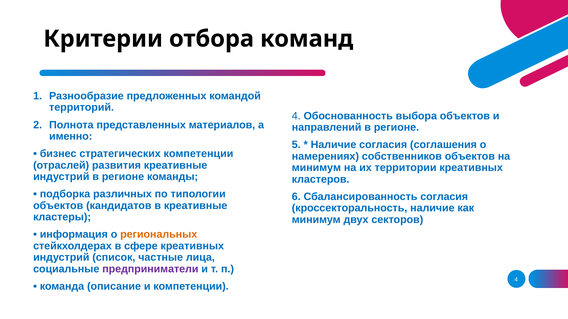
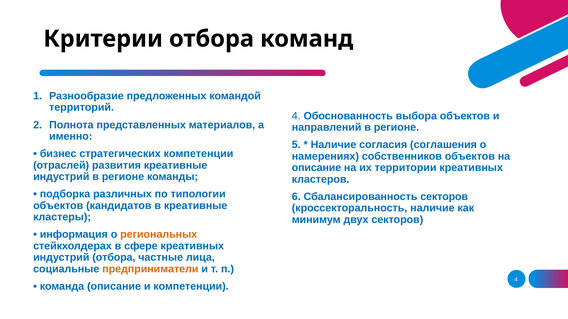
минимум at (316, 168): минимум -> описание
Сбалансированность согласия: согласия -> секторов
индустрий список: список -> отбора
предприниматели colour: purple -> orange
